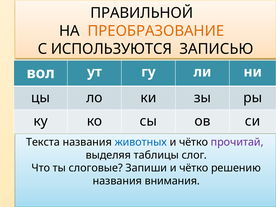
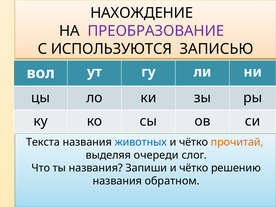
ПРАВИЛЬНОЙ: ПРАВИЛЬНОЙ -> НАХОЖДЕНИЕ
ПРЕОБРАЗОВАНИЕ colour: orange -> purple
прочитай colour: purple -> orange
таблицы: таблицы -> очереди
ты слоговые: слоговые -> названия
внимания: внимания -> обратном
